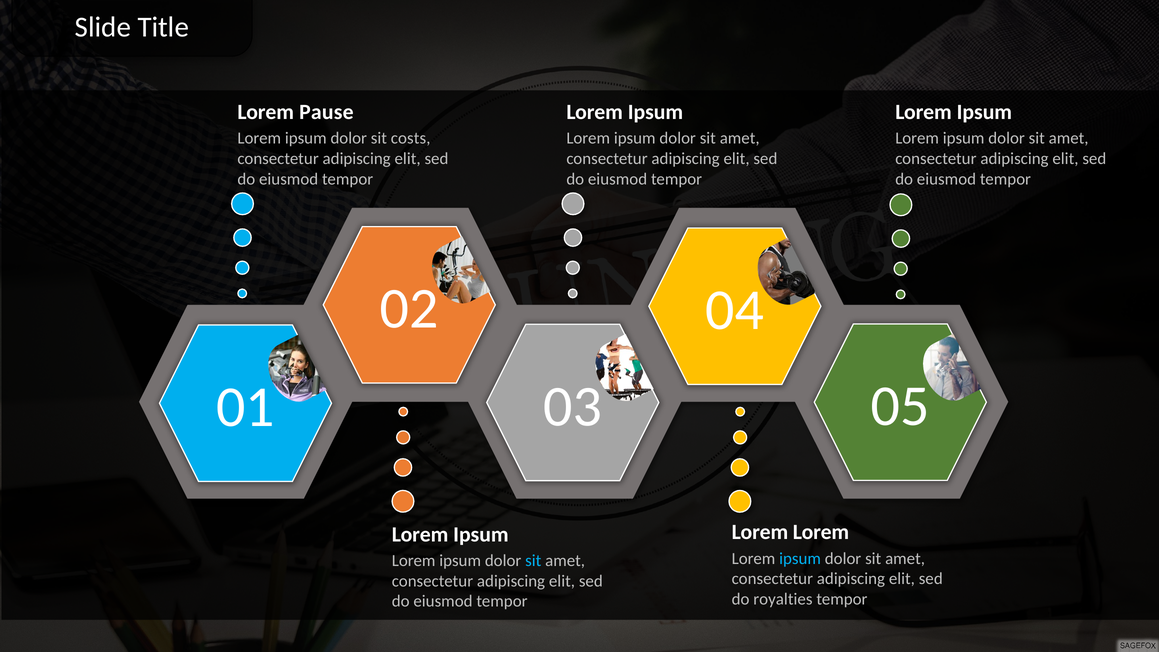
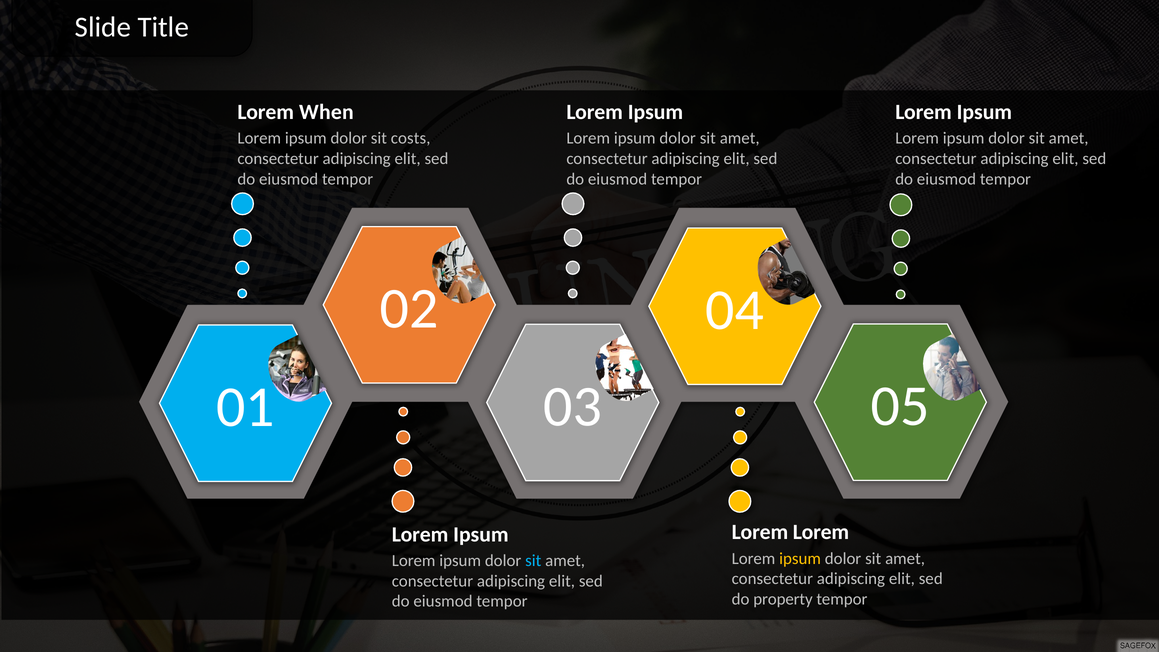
Pause: Pause -> When
ipsum at (800, 559) colour: light blue -> yellow
royalties: royalties -> property
